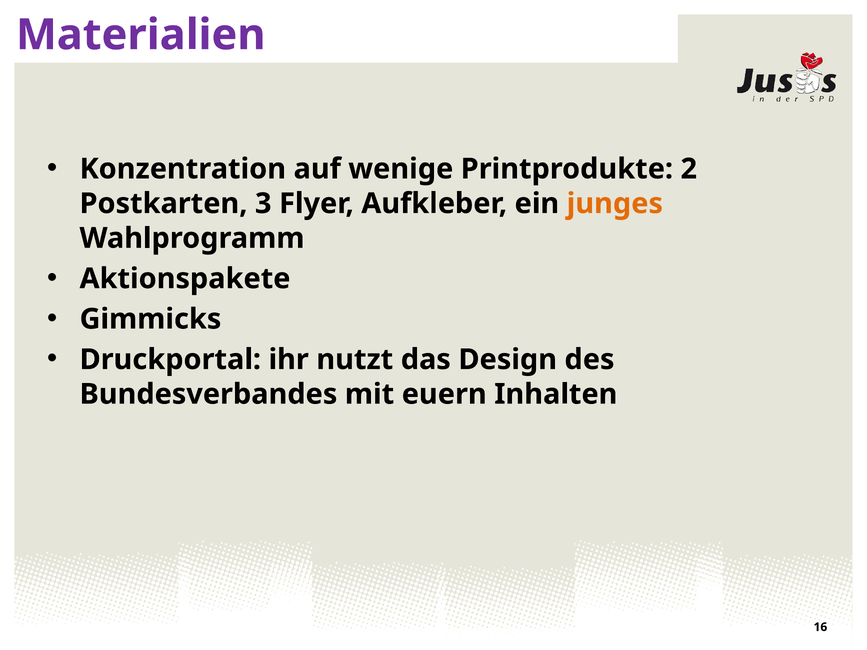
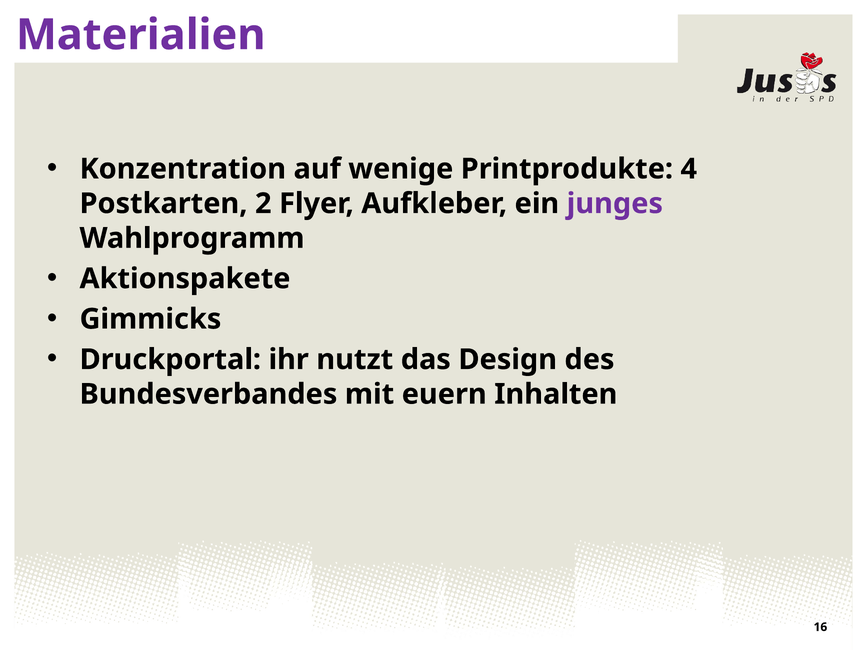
2: 2 -> 4
3: 3 -> 2
junges colour: orange -> purple
